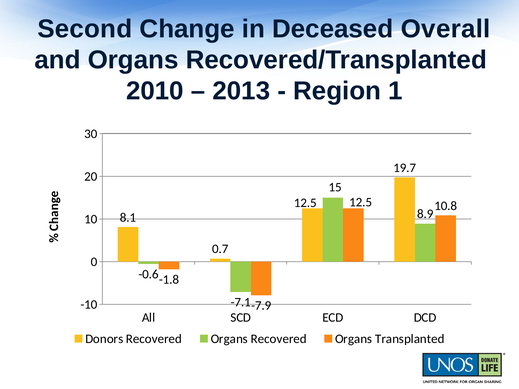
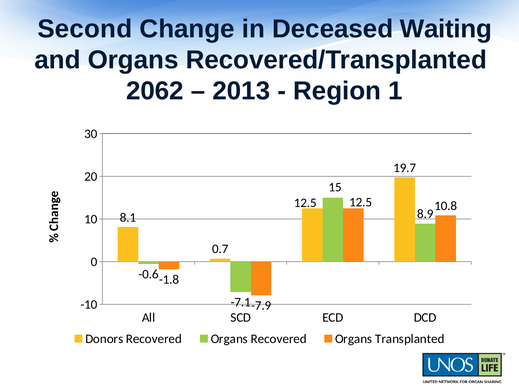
Overall: Overall -> Waiting
2010: 2010 -> 2062
